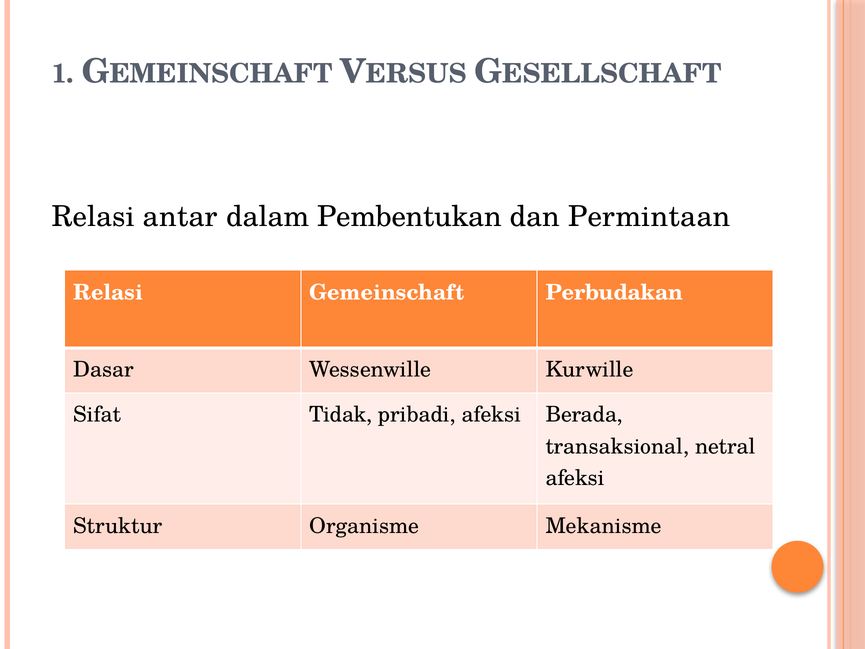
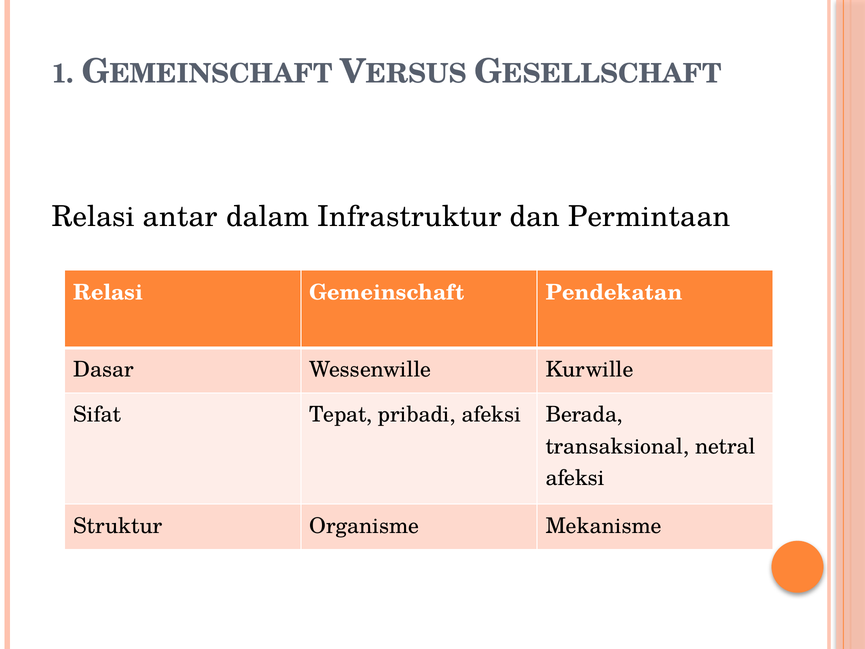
Pembentukan: Pembentukan -> Infrastruktur
Perbudakan: Perbudakan -> Pendekatan
Tidak: Tidak -> Tepat
